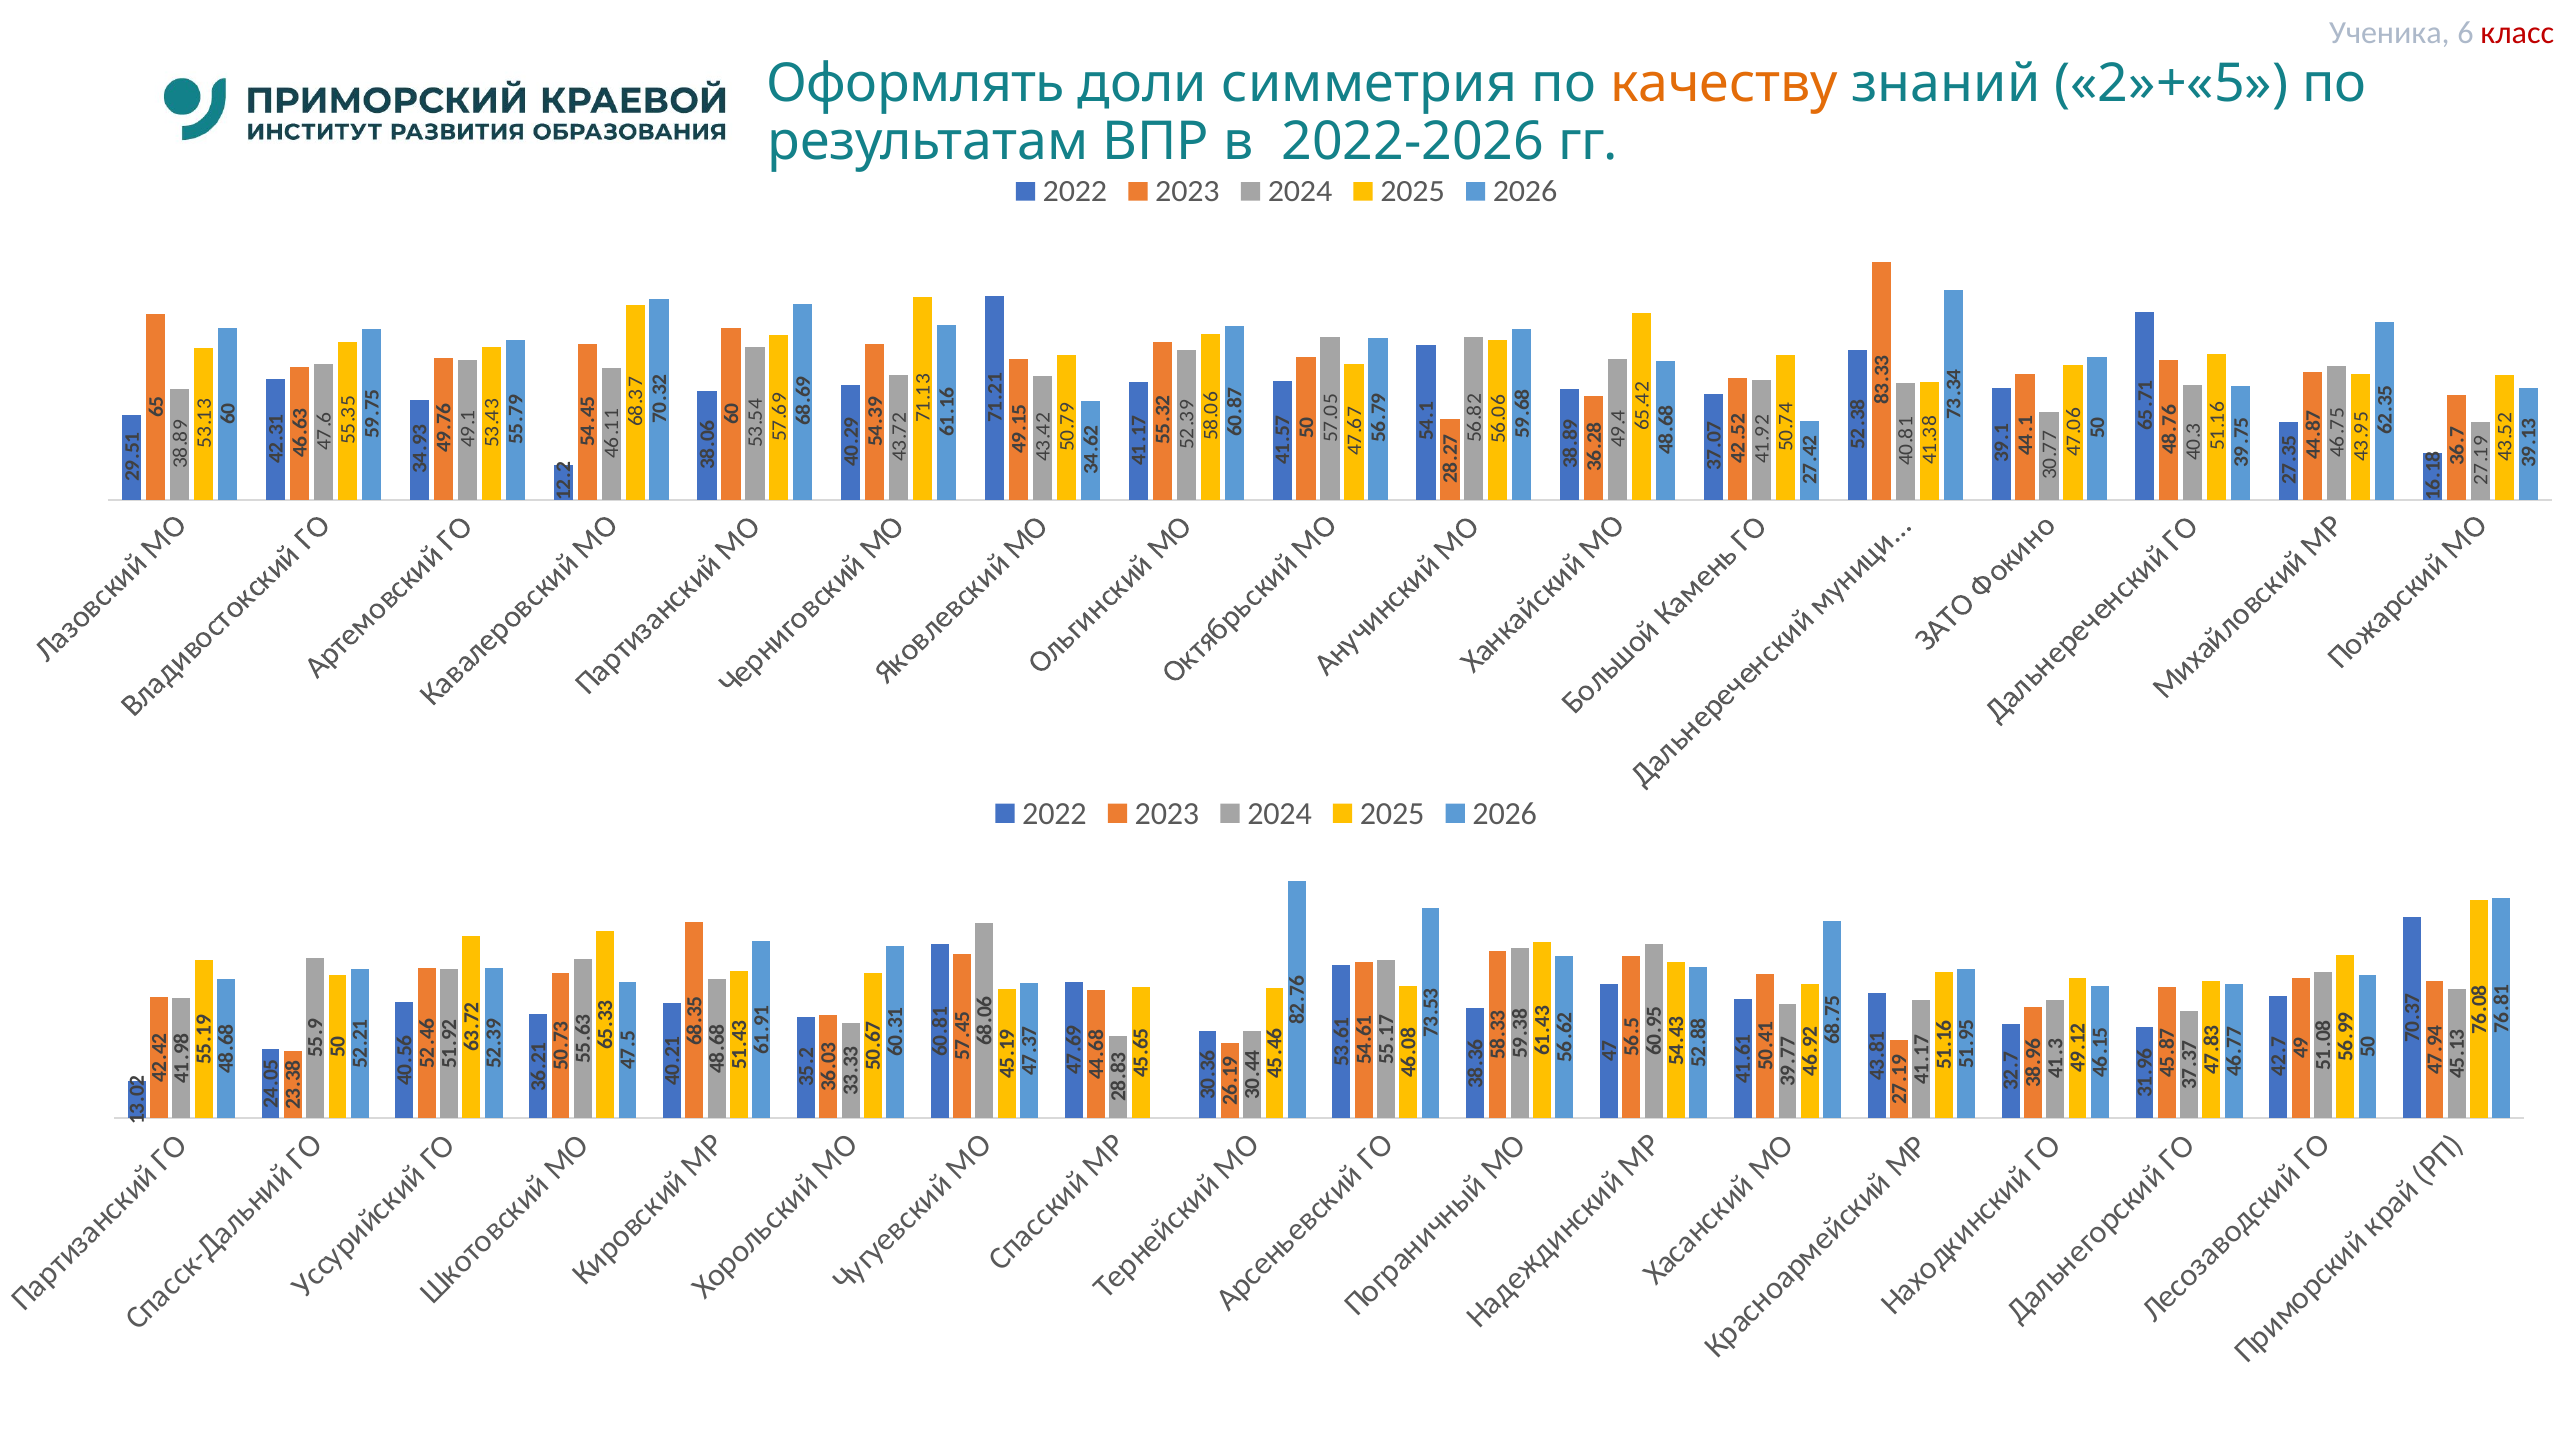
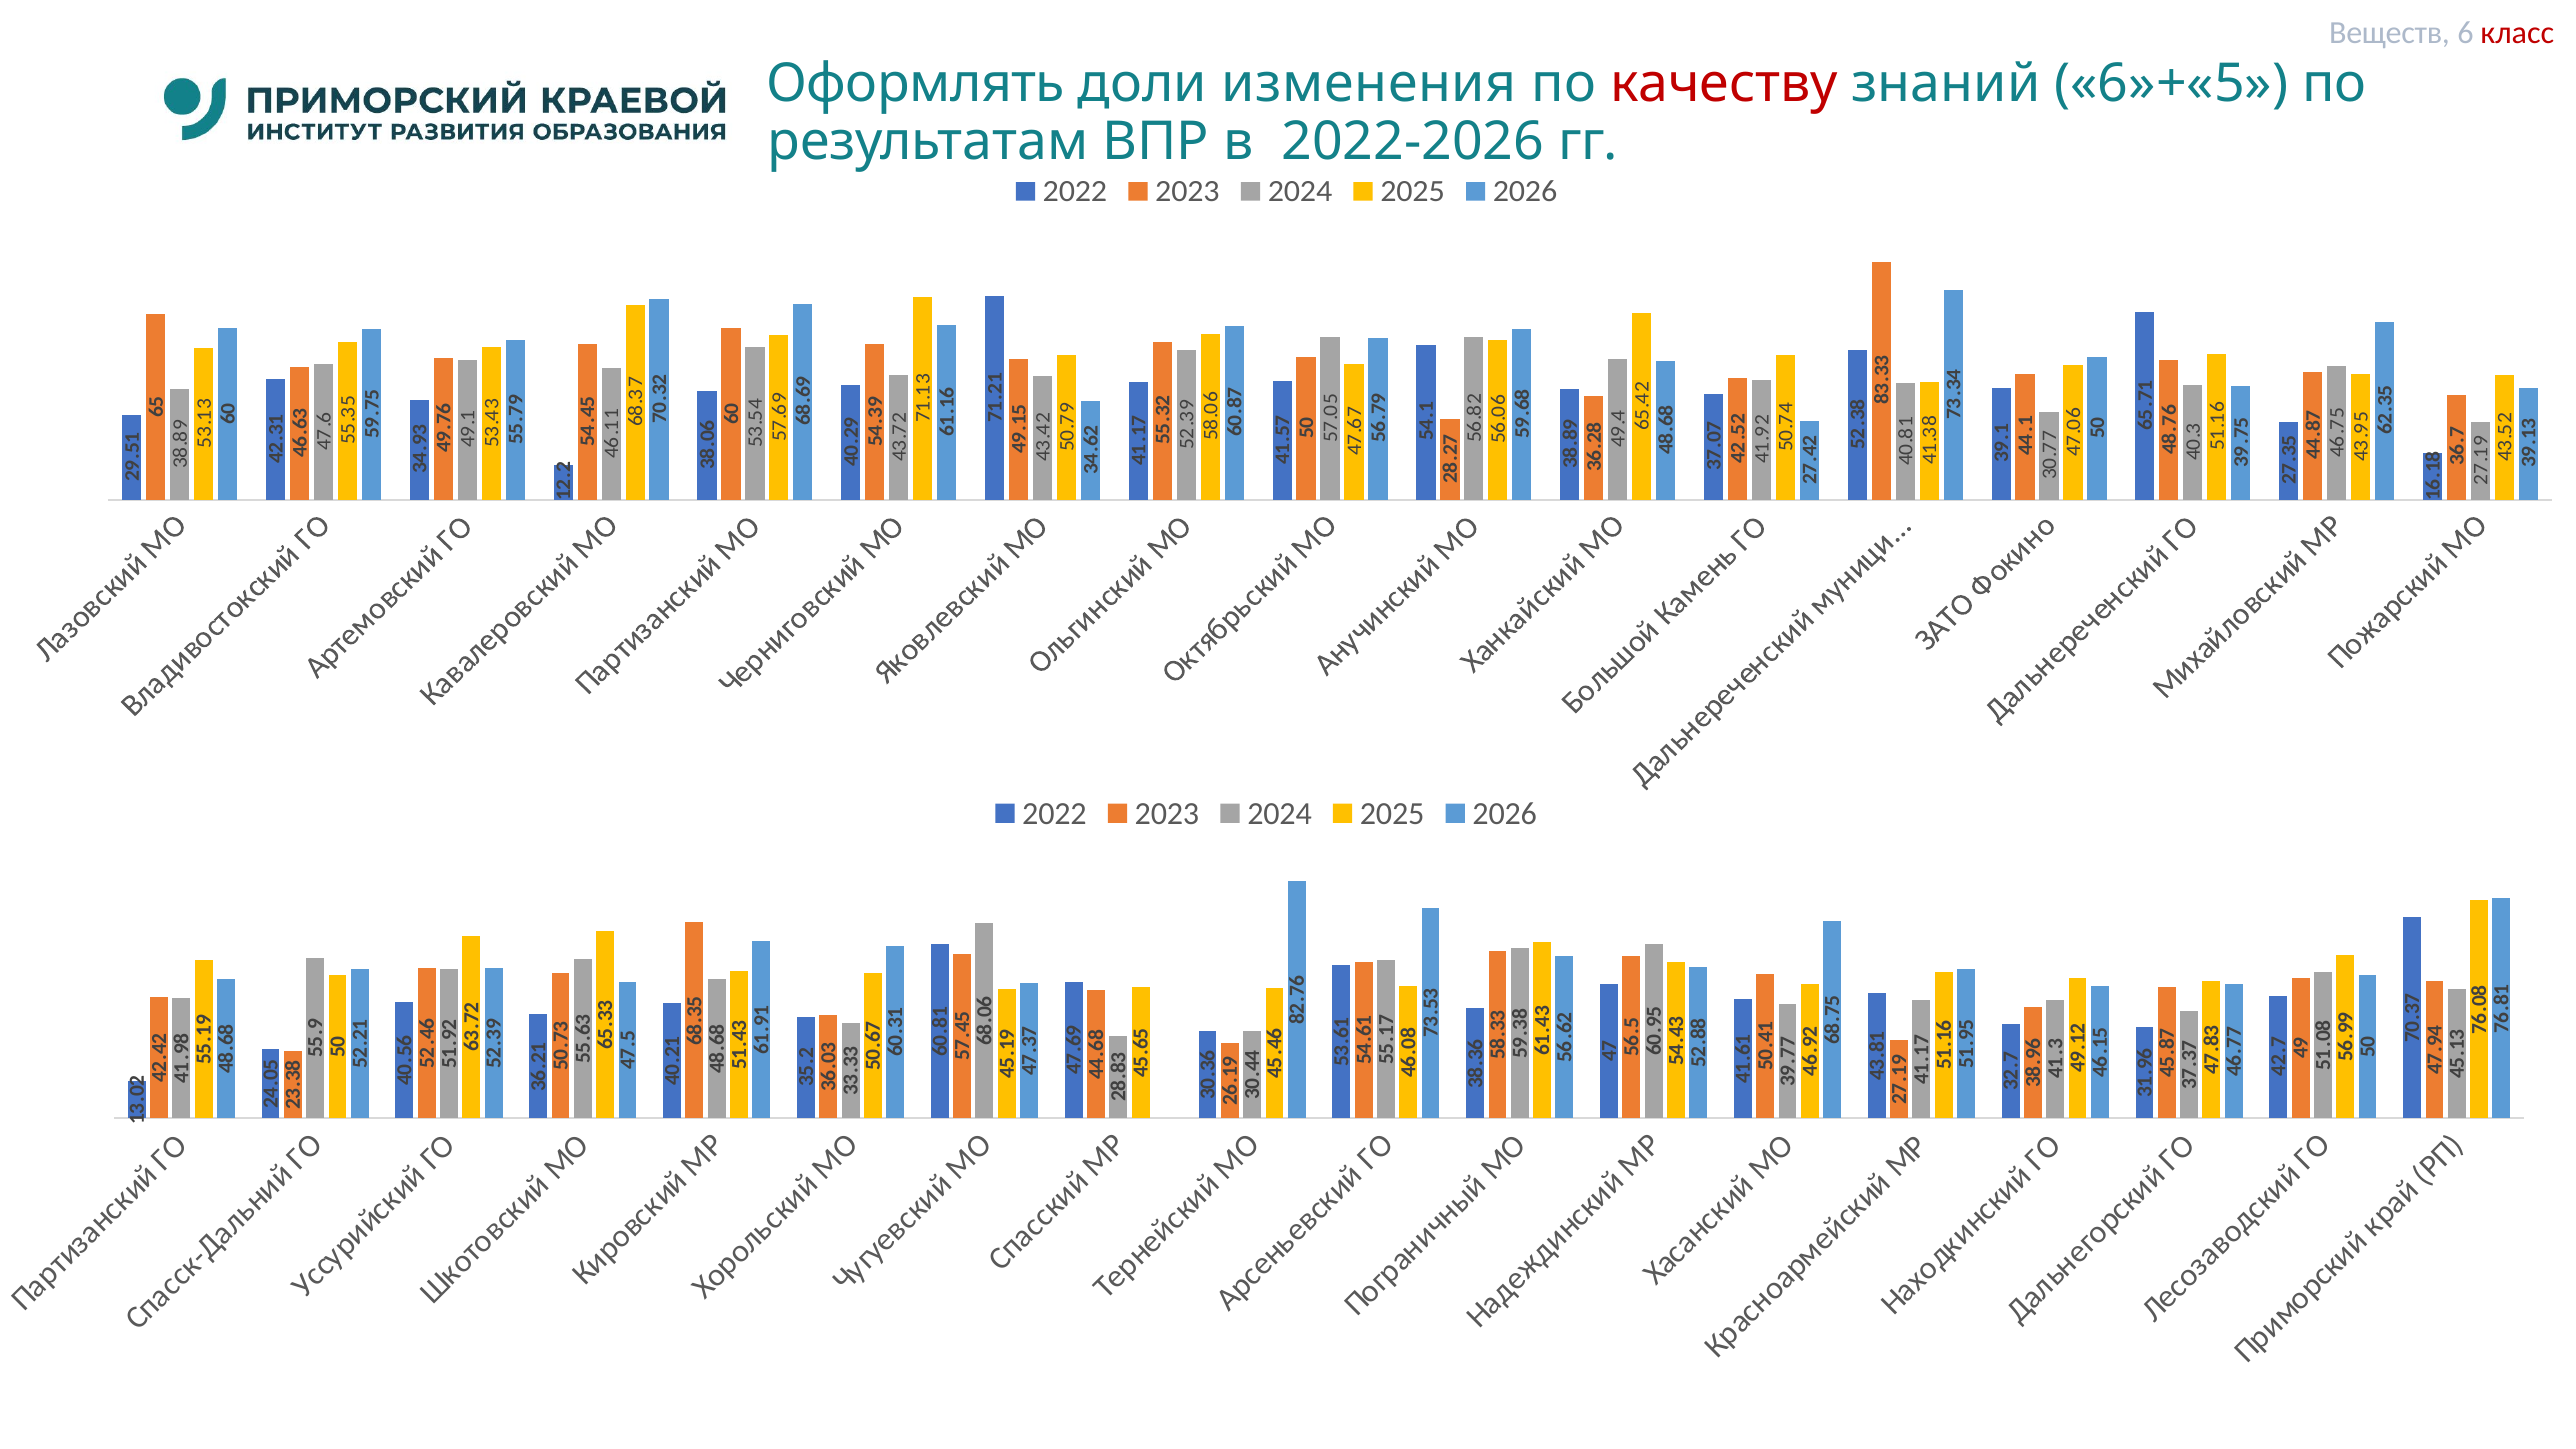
Ученика: Ученика -> Веществ
симметрия: симметрия -> изменения
качеству colour: orange -> red
2»+«5: 2»+«5 -> 6»+«5
